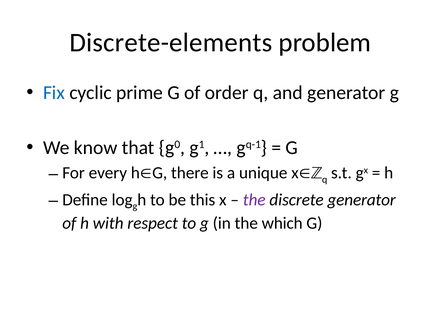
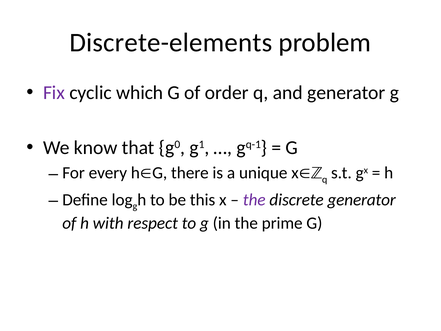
Fix colour: blue -> purple
prime: prime -> which
which: which -> prime
